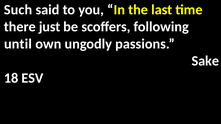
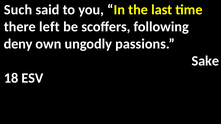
just: just -> left
until: until -> deny
